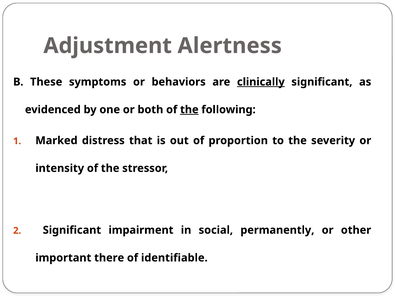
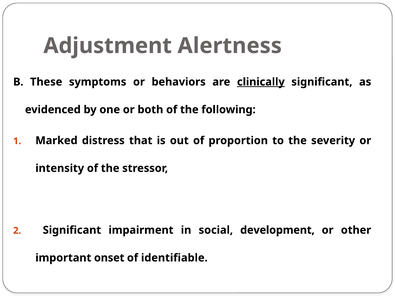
the at (189, 109) underline: present -> none
permanently: permanently -> development
there: there -> onset
